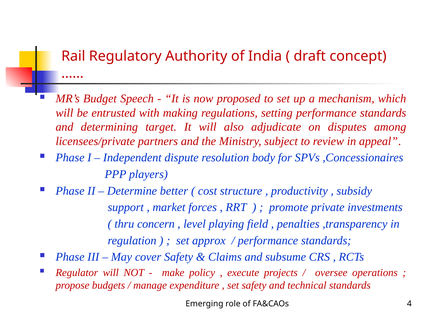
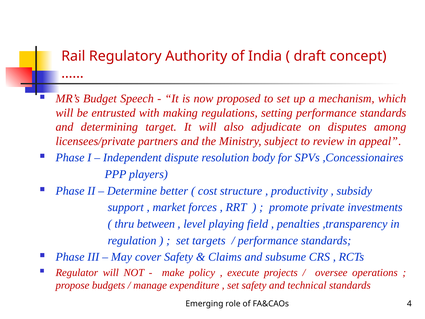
concern: concern -> between
approx: approx -> targets
